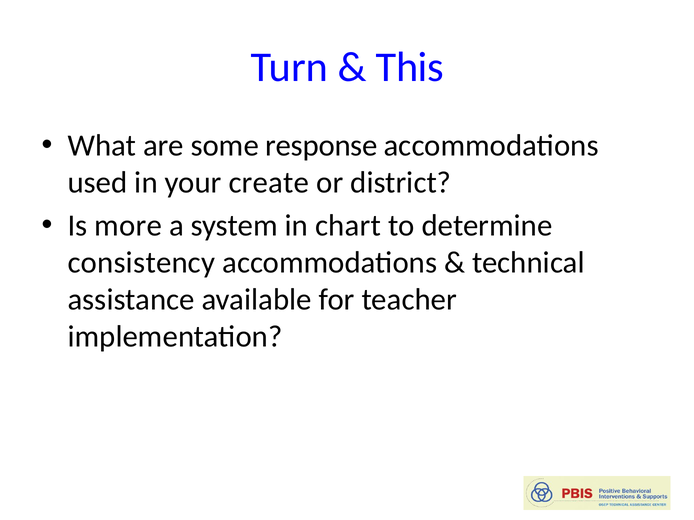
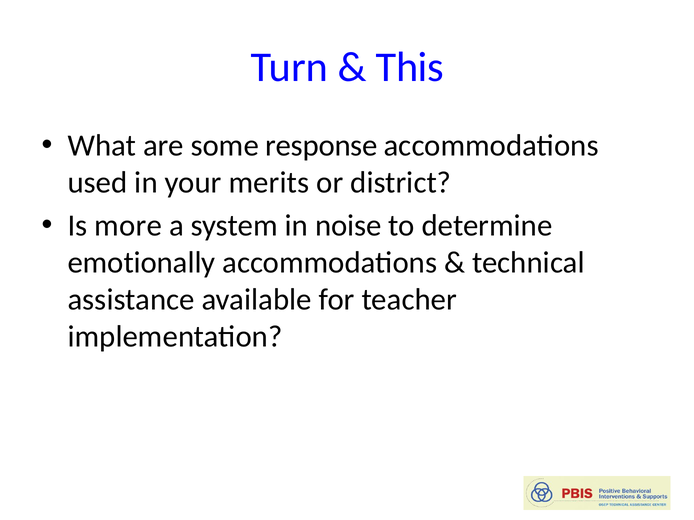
create: create -> merits
chart: chart -> noise
consistency: consistency -> emotionally
